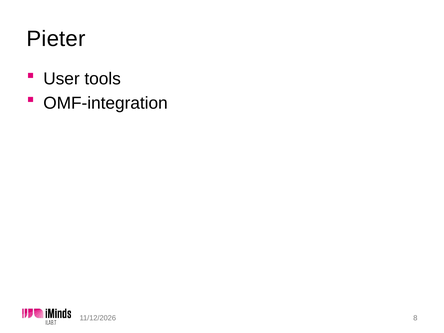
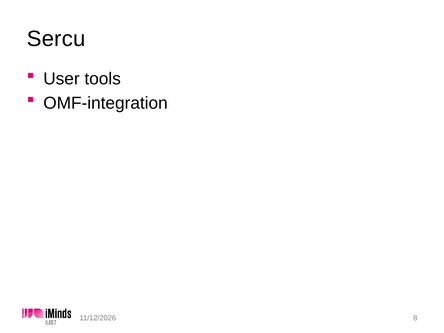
Pieter: Pieter -> Sercu
